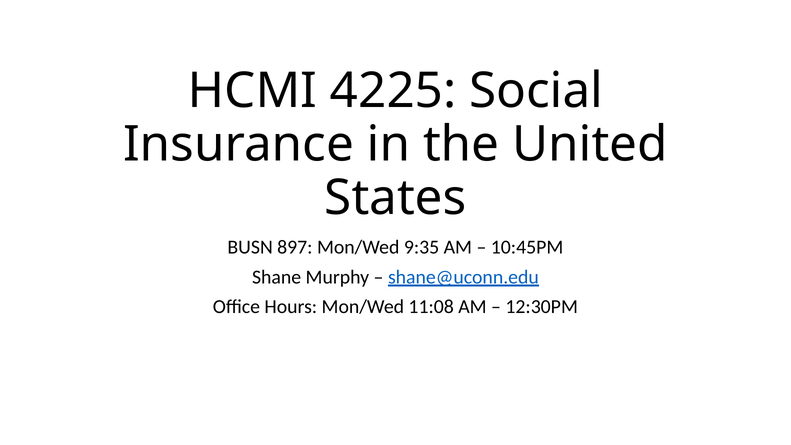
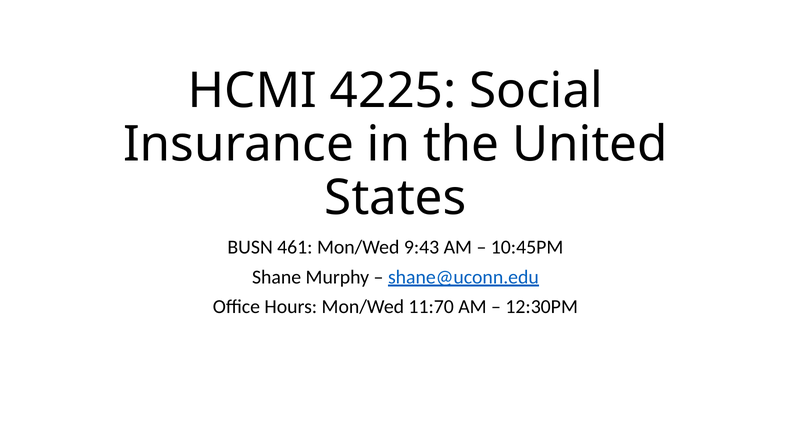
897: 897 -> 461
9:35: 9:35 -> 9:43
11:08: 11:08 -> 11:70
